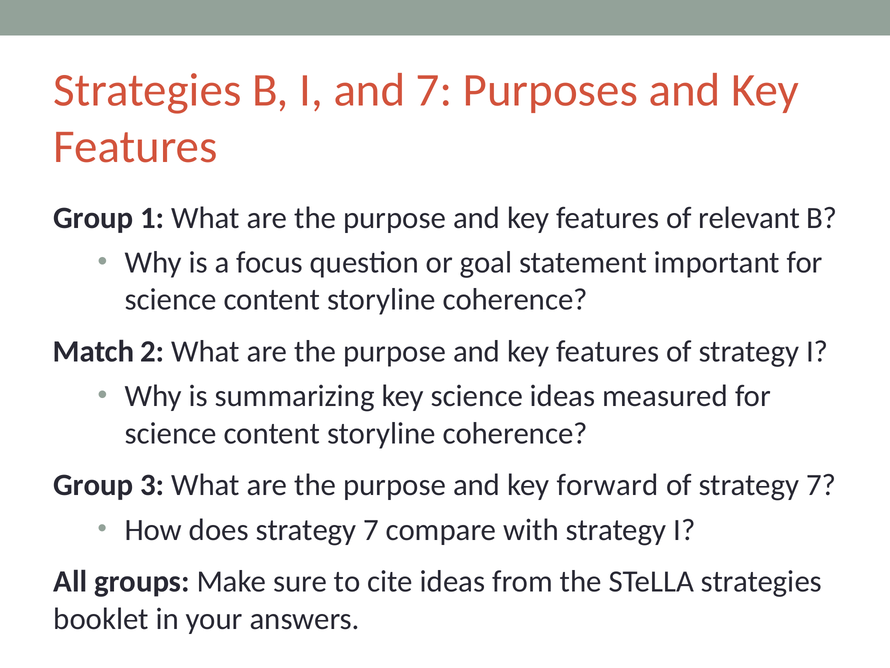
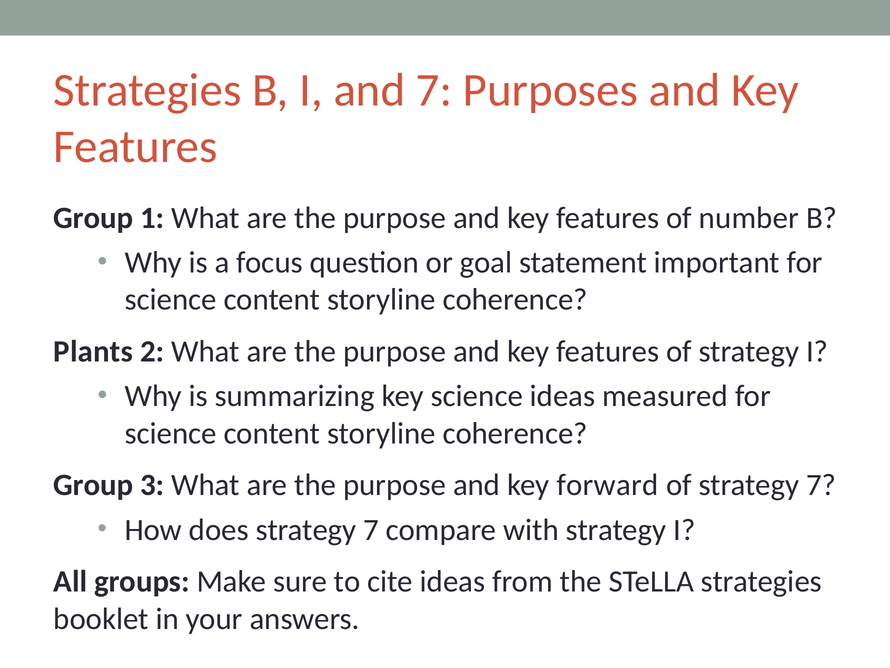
relevant: relevant -> number
Match: Match -> Plants
